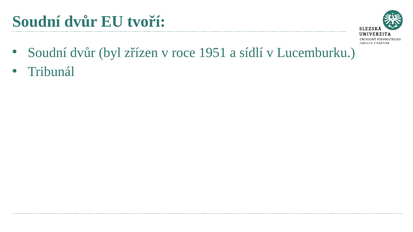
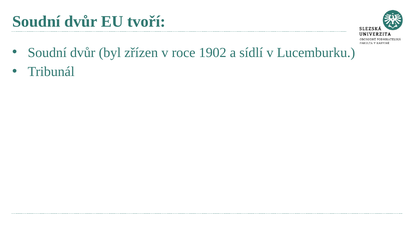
1951: 1951 -> 1902
